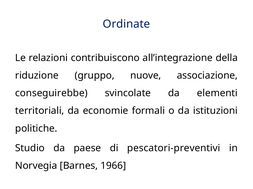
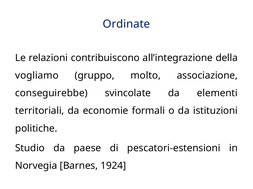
riduzione: riduzione -> vogliamo
nuove: nuove -> molto
pescatori-preventivi: pescatori-preventivi -> pescatori-estensioni
1966: 1966 -> 1924
